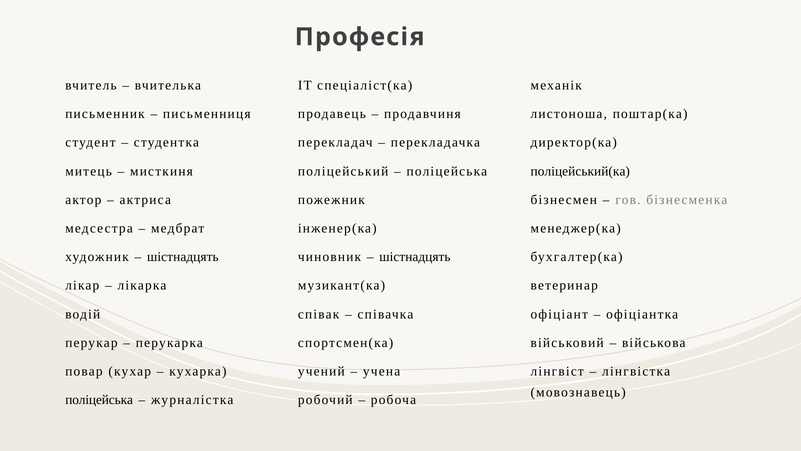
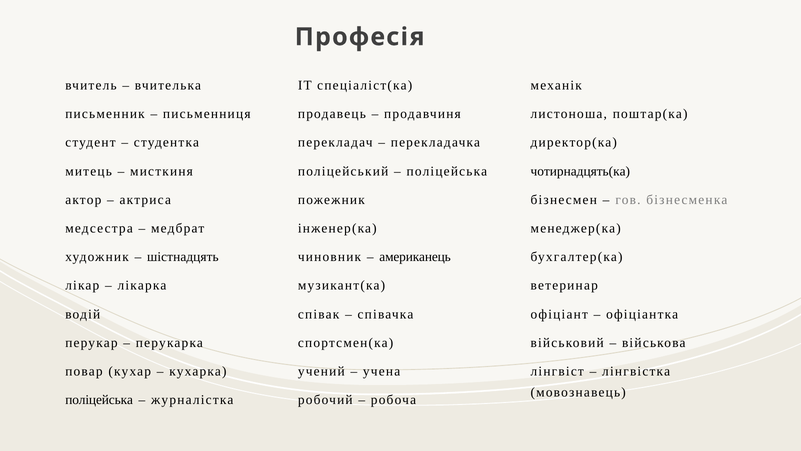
поліцейський(ка: поліцейський(ка -> чотирнадцять(ка
шістнадцять at (415, 257): шістнадцять -> американець
